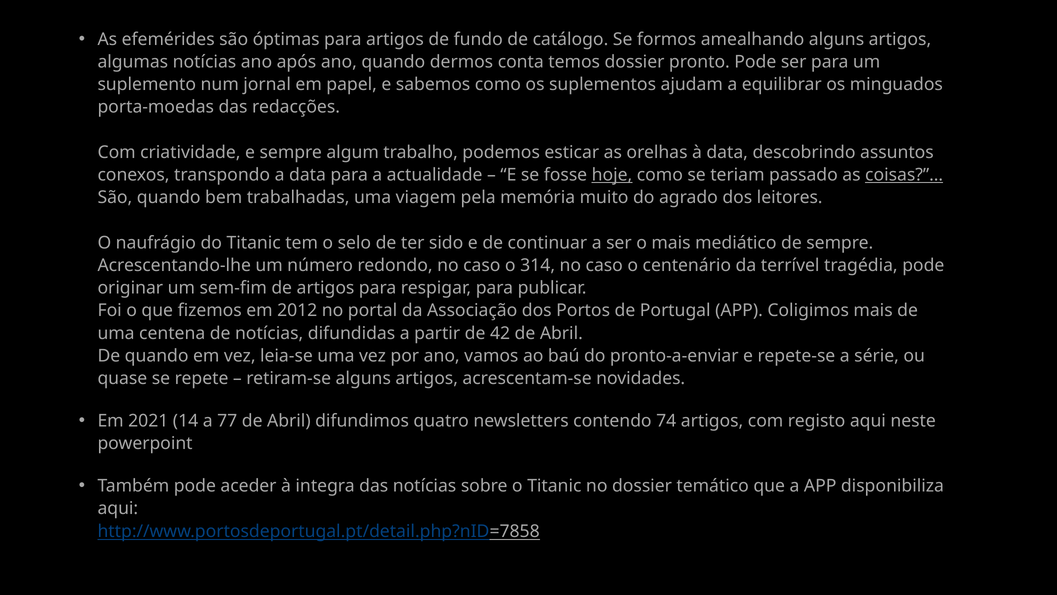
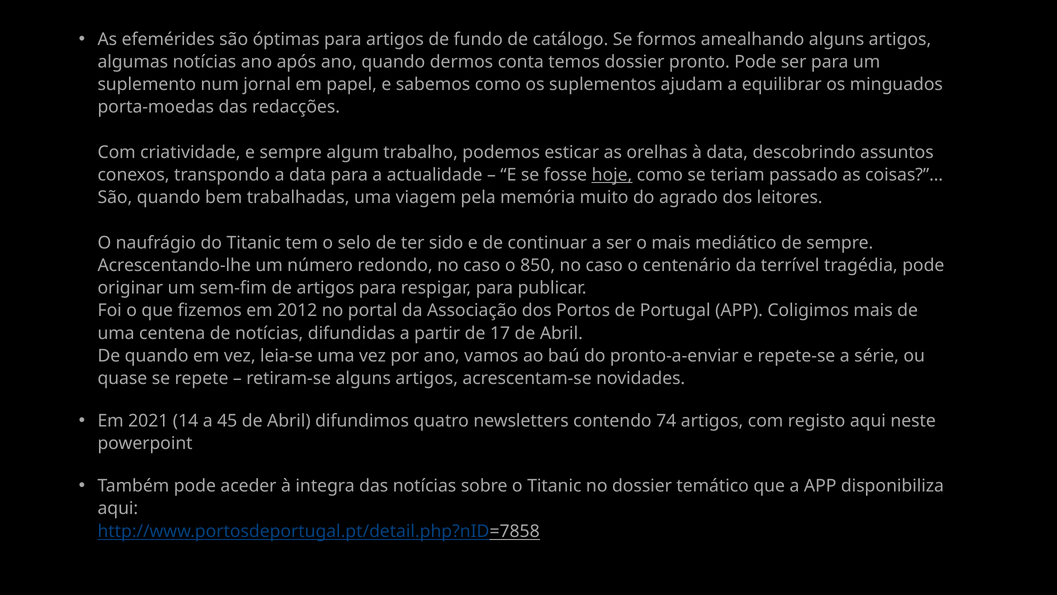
coisas?”… underline: present -> none
314: 314 -> 850
42: 42 -> 17
77: 77 -> 45
